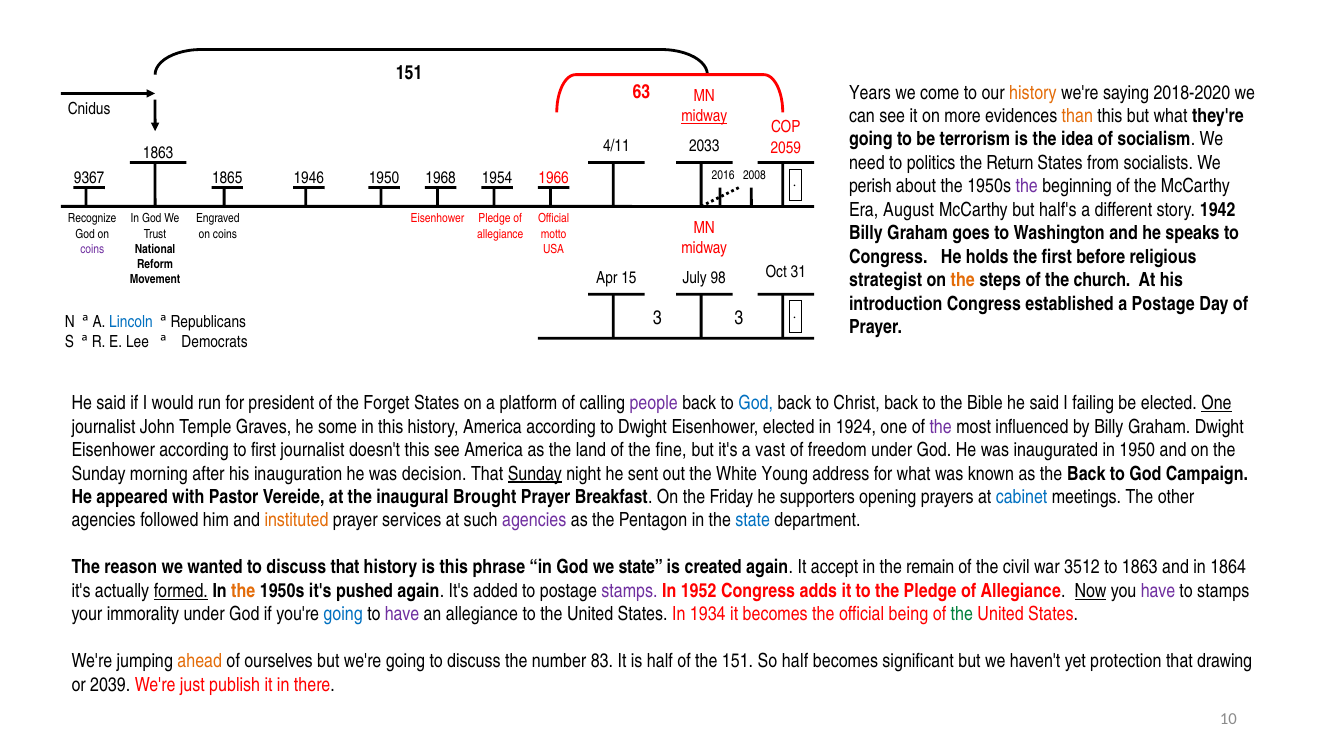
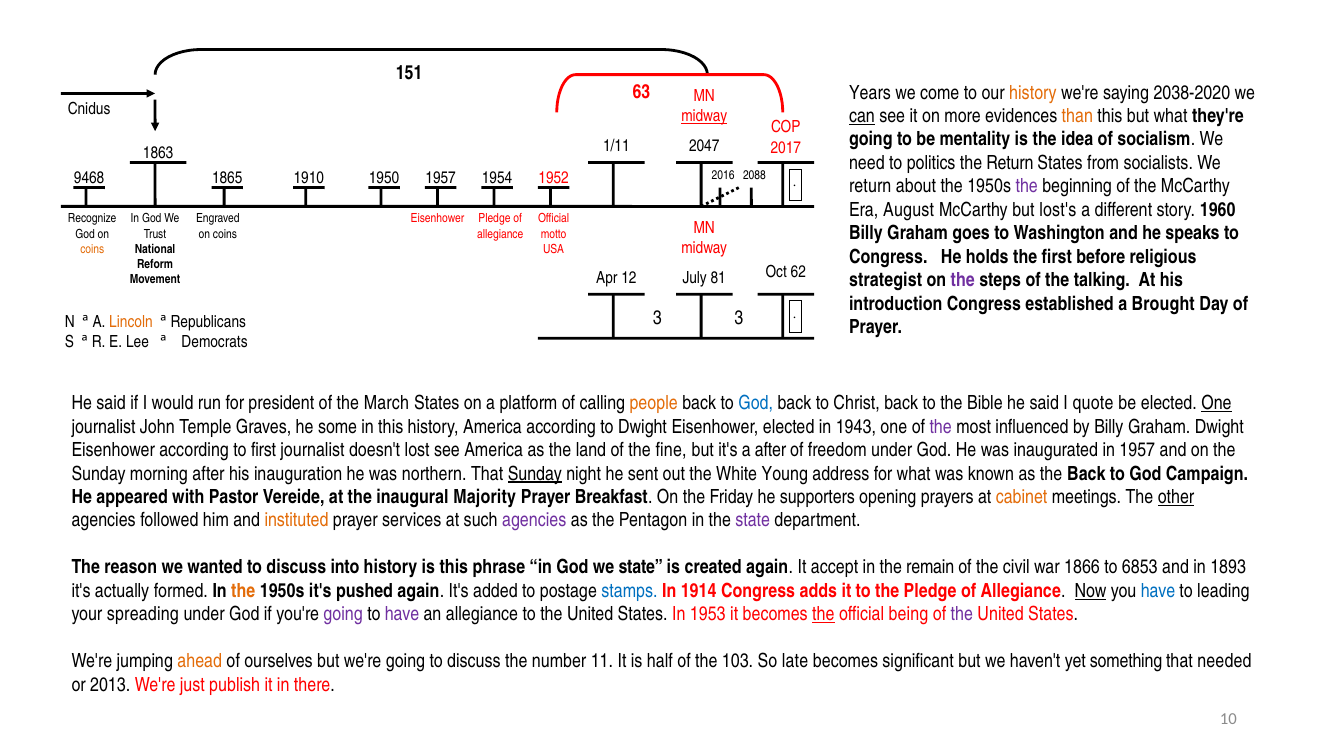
2018-2020: 2018-2020 -> 2038-2020
can underline: none -> present
terrorism: terrorism -> mentality
4/11: 4/11 -> 1/11
2033: 2033 -> 2047
2059: 2059 -> 2017
2008: 2008 -> 2088
9367: 9367 -> 9468
1946: 1946 -> 1910
1950 1968: 1968 -> 1957
1966: 1966 -> 1952
perish at (870, 186): perish -> return
half's: half's -> lost's
1942: 1942 -> 1960
coins at (92, 249) colour: purple -> orange
31: 31 -> 62
15: 15 -> 12
98: 98 -> 81
the at (963, 280) colour: orange -> purple
church: church -> talking
a Postage: Postage -> Brought
Lincoln colour: blue -> orange
Forget: Forget -> March
people colour: purple -> orange
failing: failing -> quote
1924: 1924 -> 1943
doesn't this: this -> lost
a vast: vast -> after
in 1950: 1950 -> 1957
decision: decision -> northern
Brought: Brought -> Majority
cabinet colour: blue -> orange
other underline: none -> present
state at (753, 521) colour: blue -> purple
discuss that: that -> into
3512: 3512 -> 1866
to 1863: 1863 -> 6853
1864: 1864 -> 1893
formed underline: present -> none
stamps at (629, 591) colour: purple -> blue
1952: 1952 -> 1914
have at (1158, 591) colour: purple -> blue
to stamps: stamps -> leading
immorality: immorality -> spreading
going at (343, 614) colour: blue -> purple
1934: 1934 -> 1953
the at (823, 614) underline: none -> present
the at (962, 614) colour: green -> purple
83: 83 -> 11
the 151: 151 -> 103
So half: half -> late
protection: protection -> something
drawing: drawing -> needed
2039: 2039 -> 2013
